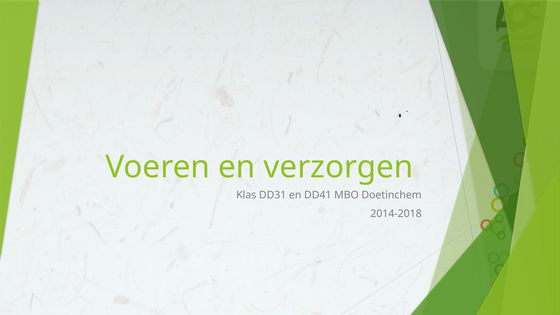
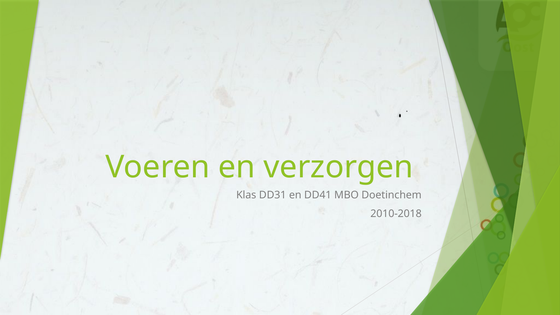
2014-2018: 2014-2018 -> 2010-2018
